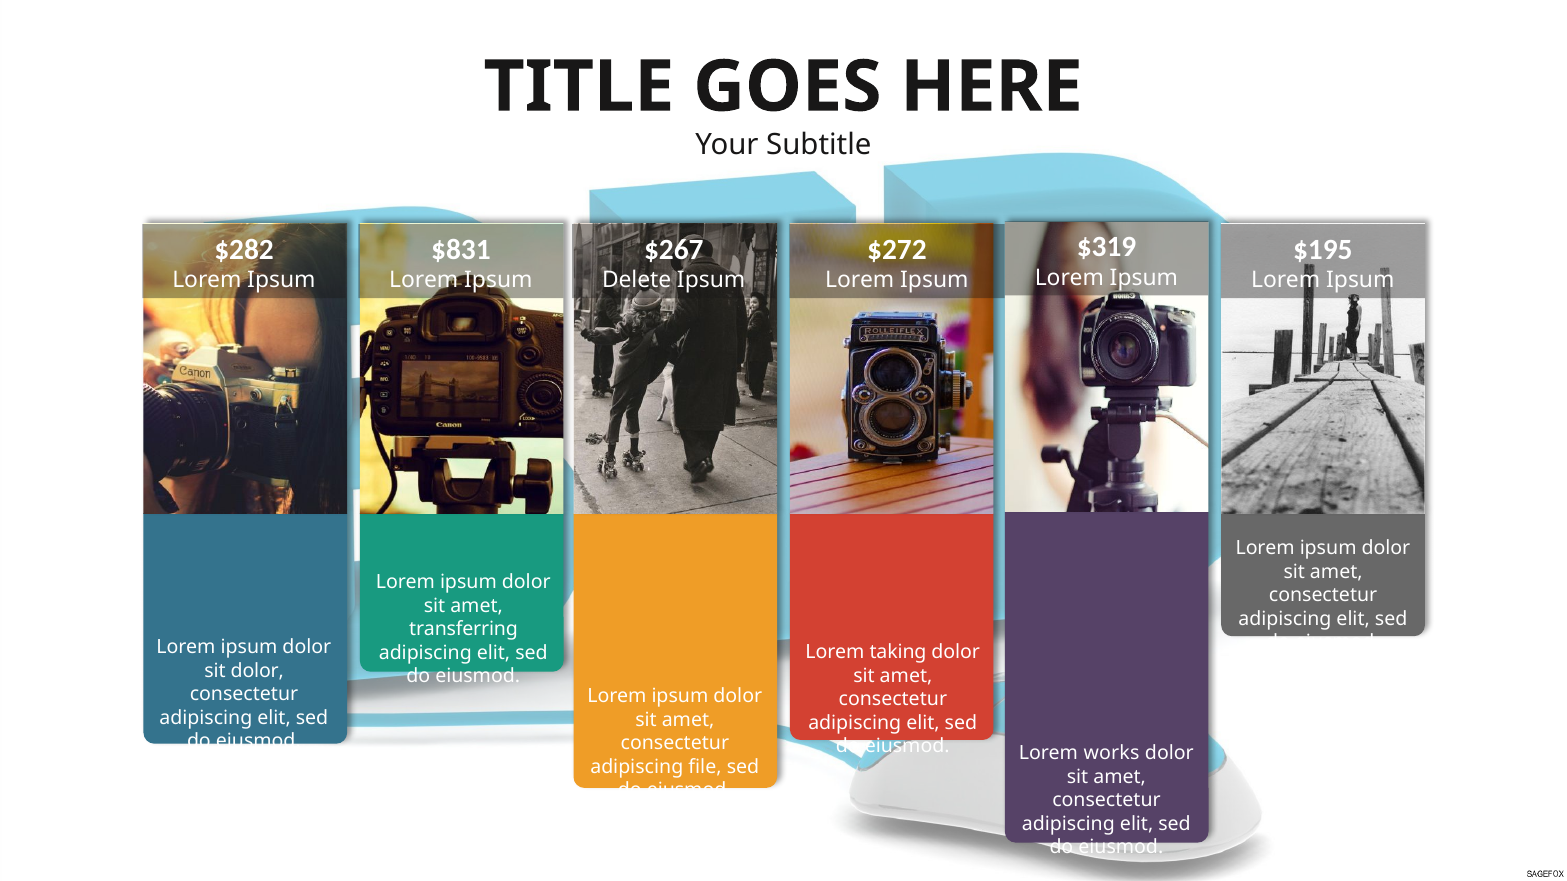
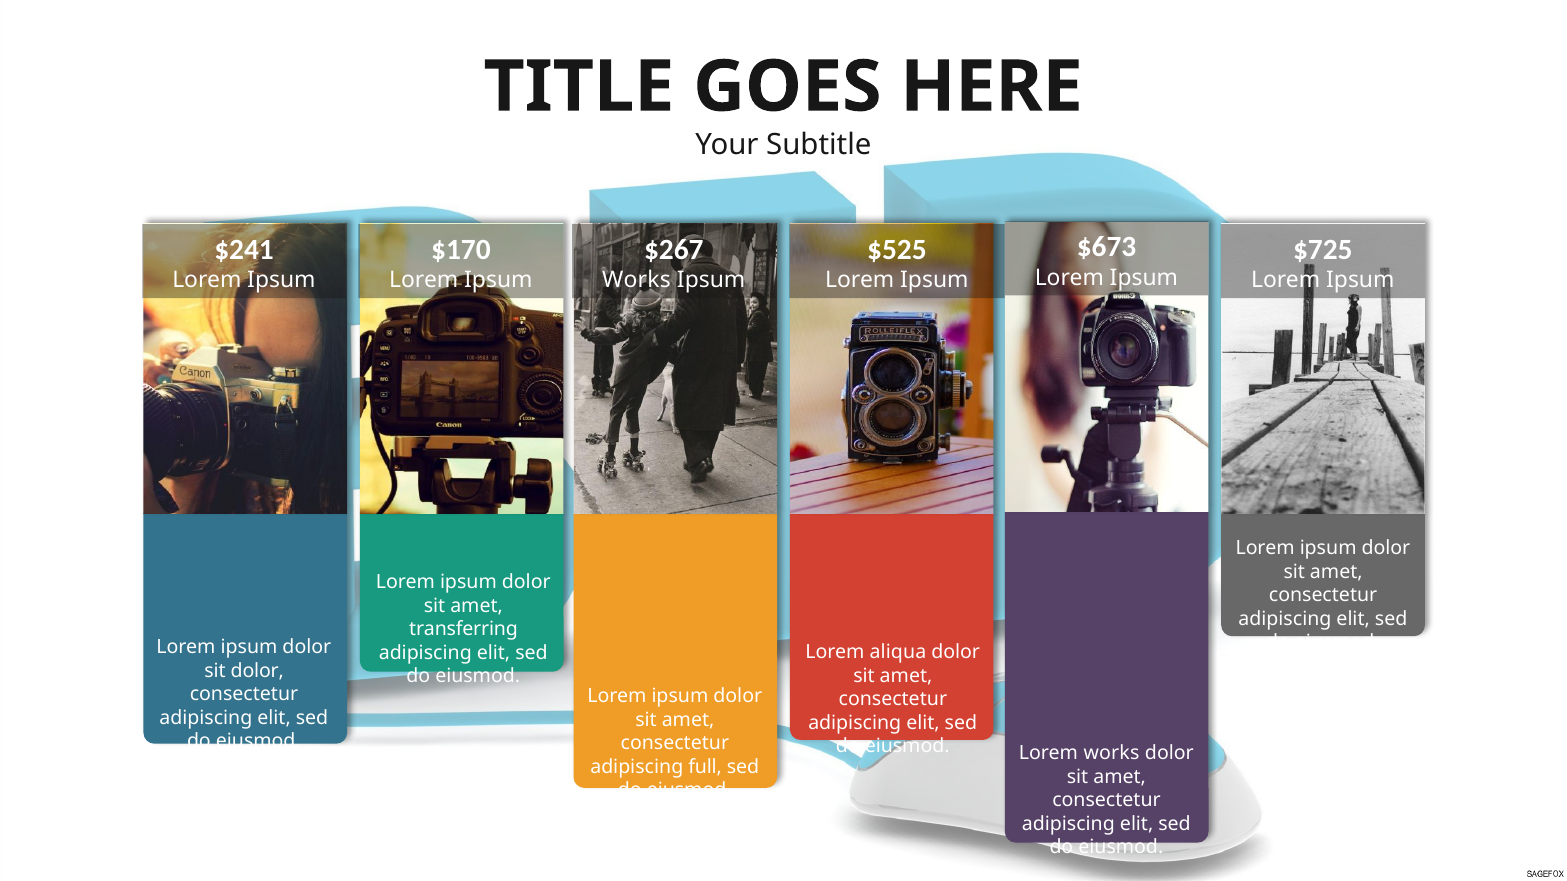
$319: $319 -> $673
$282: $282 -> $241
$831: $831 -> $170
$272: $272 -> $525
$195: $195 -> $725
Delete at (637, 280): Delete -> Works
taking: taking -> aliqua
file: file -> full
